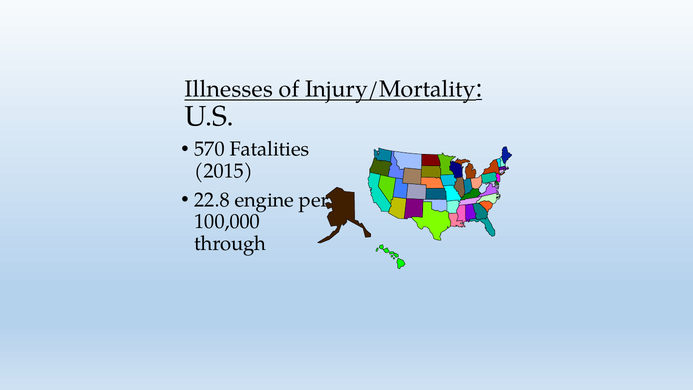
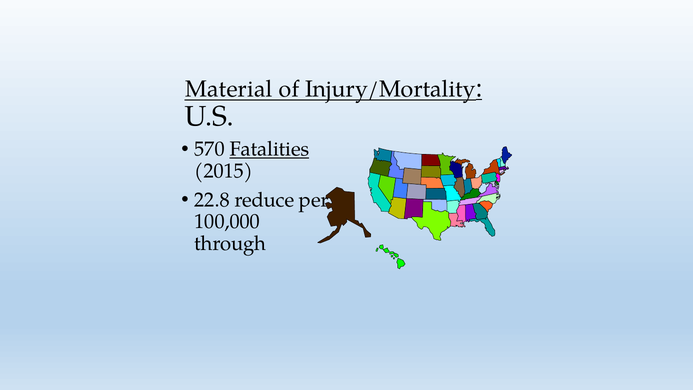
Illnesses: Illnesses -> Material
Fatalities underline: none -> present
engine: engine -> reduce
